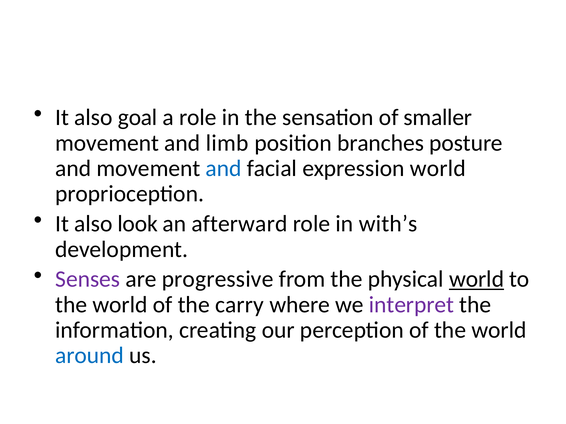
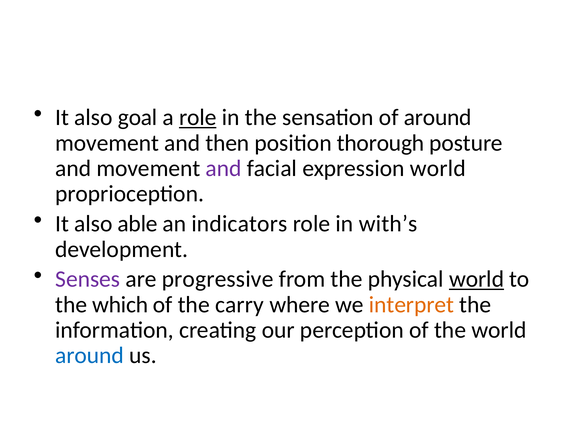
role at (198, 118) underline: none -> present
of smaller: smaller -> around
limb: limb -> then
branches: branches -> thorough
and at (224, 169) colour: blue -> purple
look: look -> able
afterward: afterward -> indicators
world at (120, 305): world -> which
interpret colour: purple -> orange
